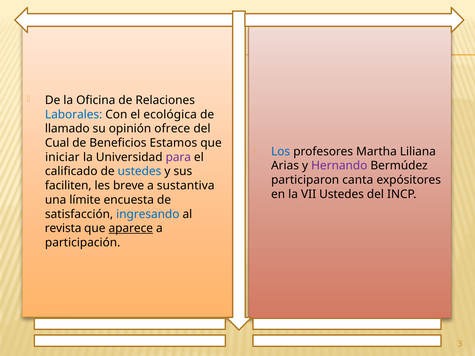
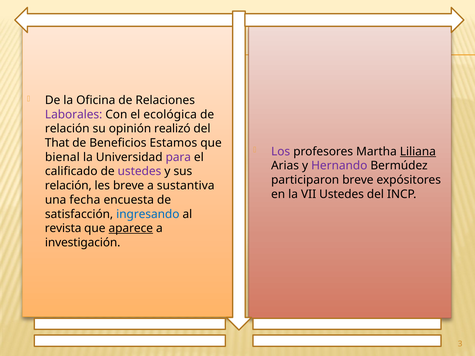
Laborales colour: blue -> purple
llamado at (67, 129): llamado -> relación
ofrece: ofrece -> realizó
Cual: Cual -> That
Los colour: blue -> purple
Liliana underline: none -> present
iniciar: iniciar -> bienal
ustedes at (139, 172) colour: blue -> purple
participaron canta: canta -> breve
faciliten at (68, 186): faciliten -> relación
límite: límite -> fecha
participación: participación -> investigación
